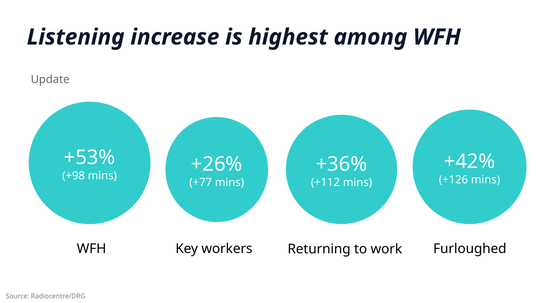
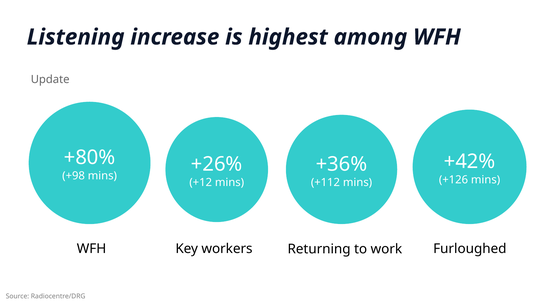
+53%: +53% -> +80%
+77: +77 -> +12
